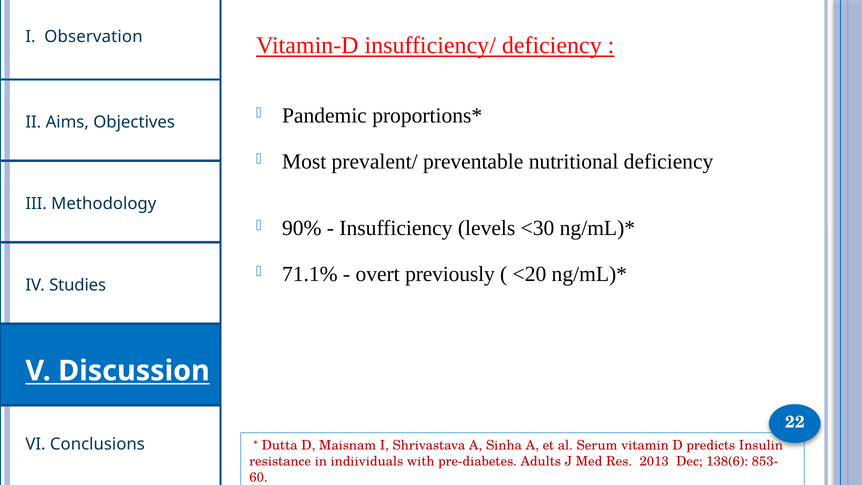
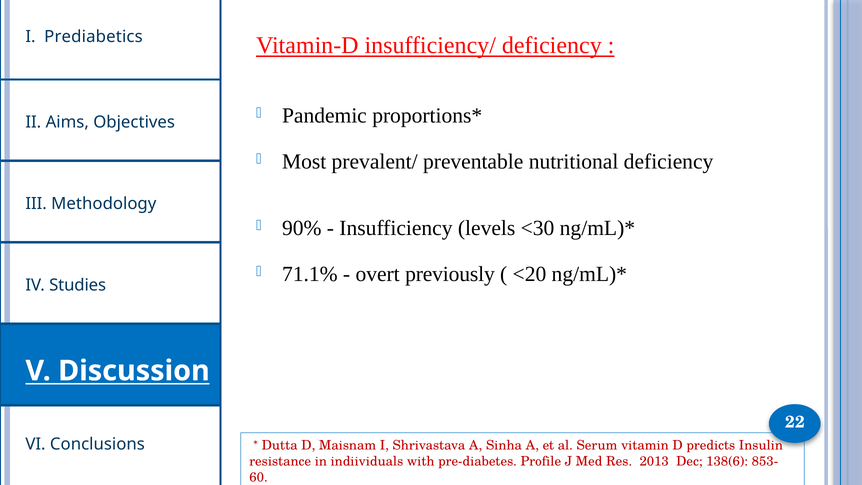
Observation: Observation -> Prediabetics
Adults: Adults -> Profile
